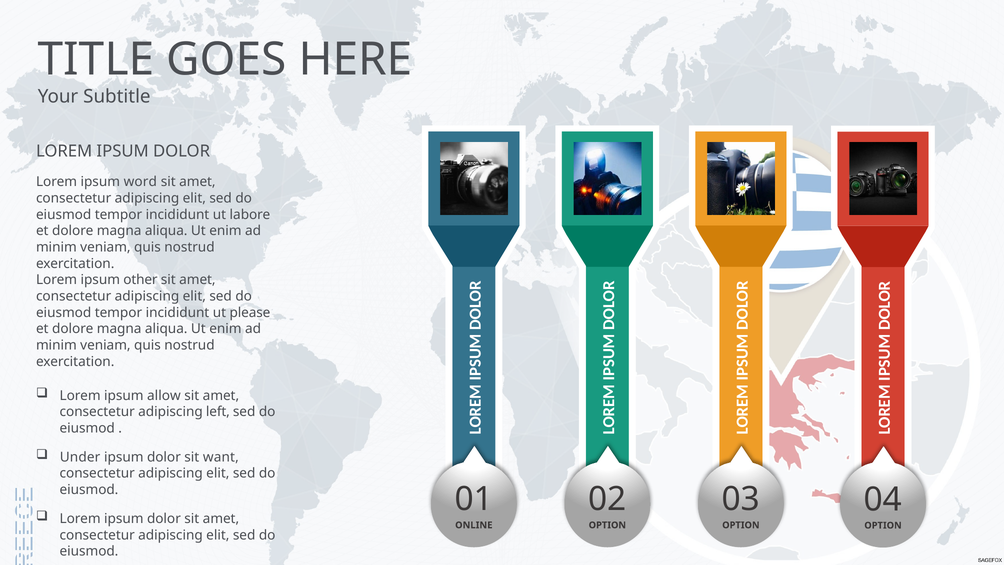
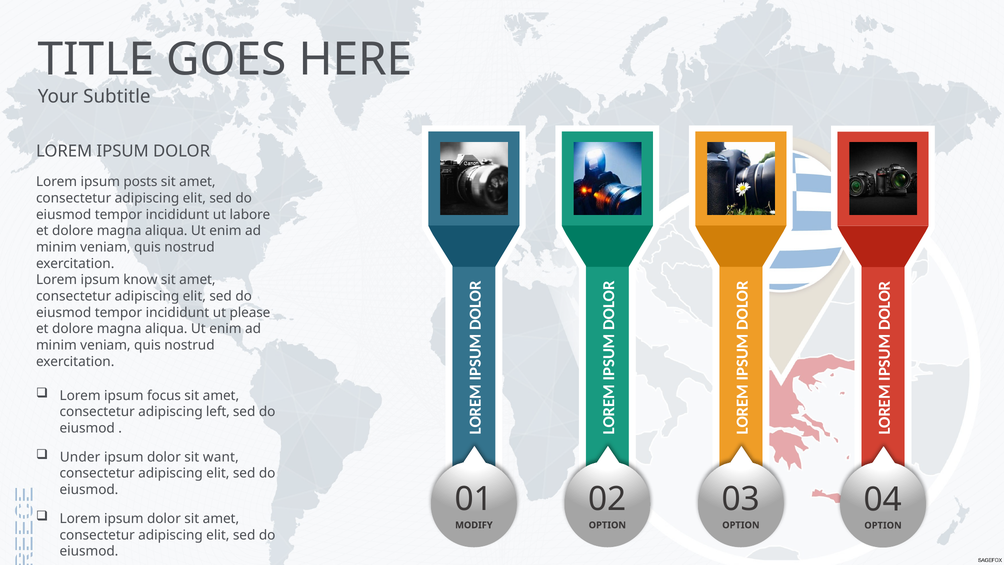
word: word -> posts
other: other -> know
allow: allow -> focus
ONLINE: ONLINE -> MODIFY
